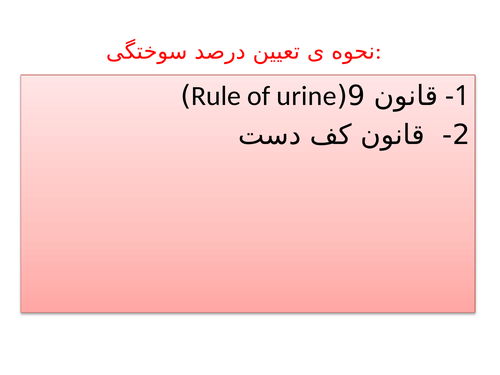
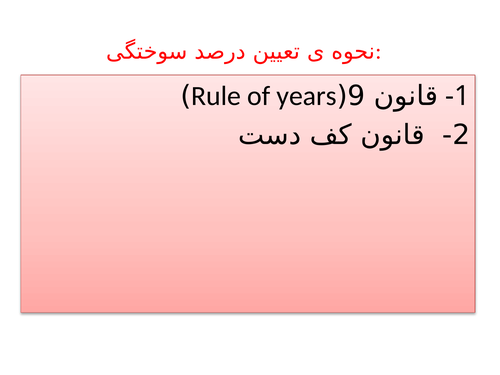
urine: urine -> years
